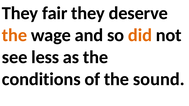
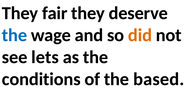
the at (14, 35) colour: orange -> blue
less: less -> lets
sound: sound -> based
